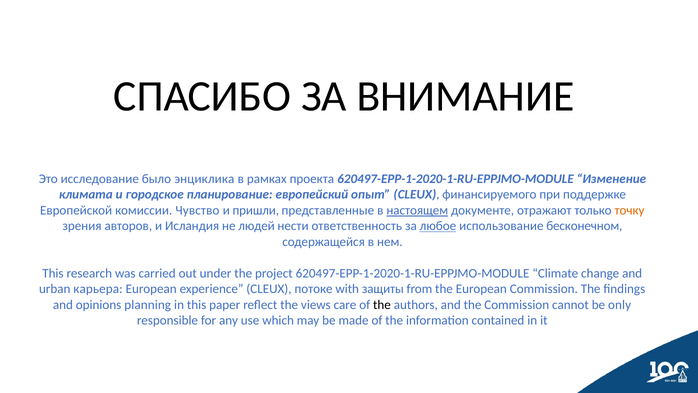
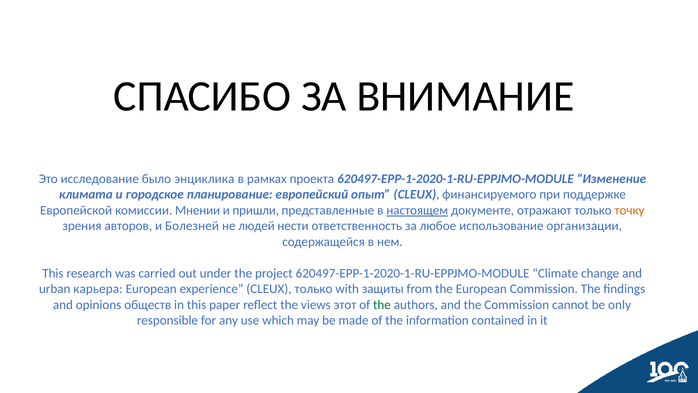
Чувство: Чувство -> Мнении
Исландия: Исландия -> Болезней
любое underline: present -> none
бесконечном: бесконечном -> организации
CLEUX потоке: потоке -> только
planning: planning -> обществ
care: care -> этот
the at (382, 304) colour: black -> green
